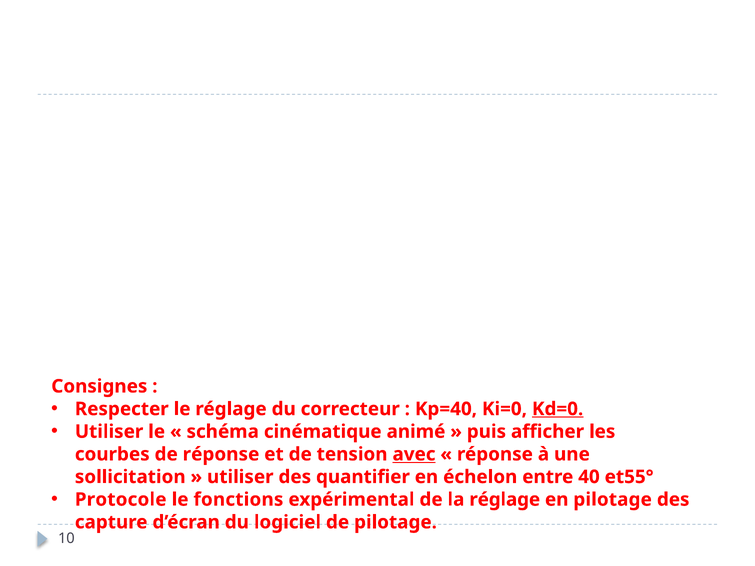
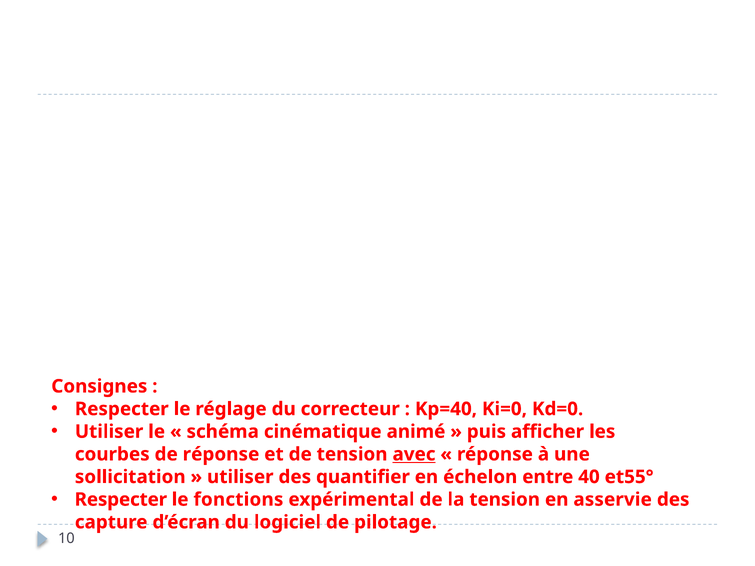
Kd=0 underline: present -> none
Protocole at (121, 500): Protocole -> Respecter
la réglage: réglage -> tension
en pilotage: pilotage -> asservie
